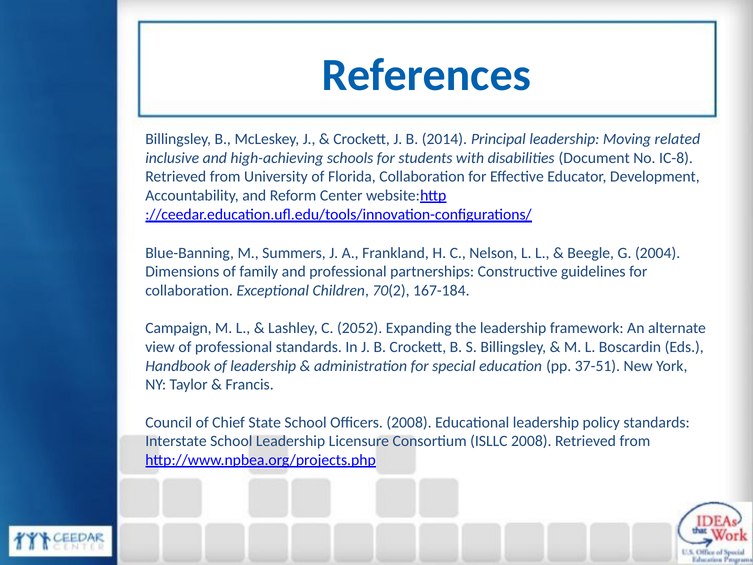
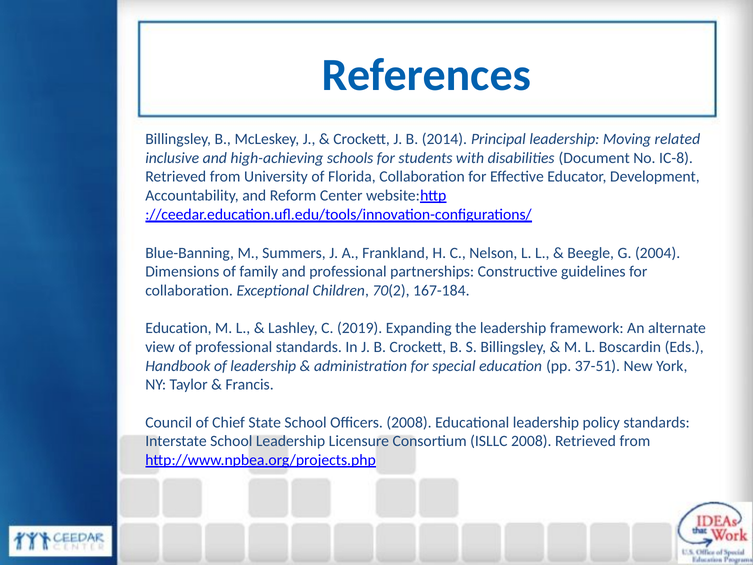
Campaign at (178, 328): Campaign -> Education
2052: 2052 -> 2019
